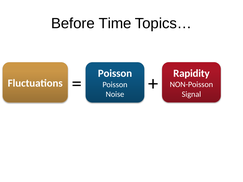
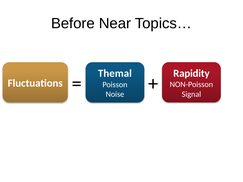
Time: Time -> Near
Poisson at (115, 74): Poisson -> Themal
